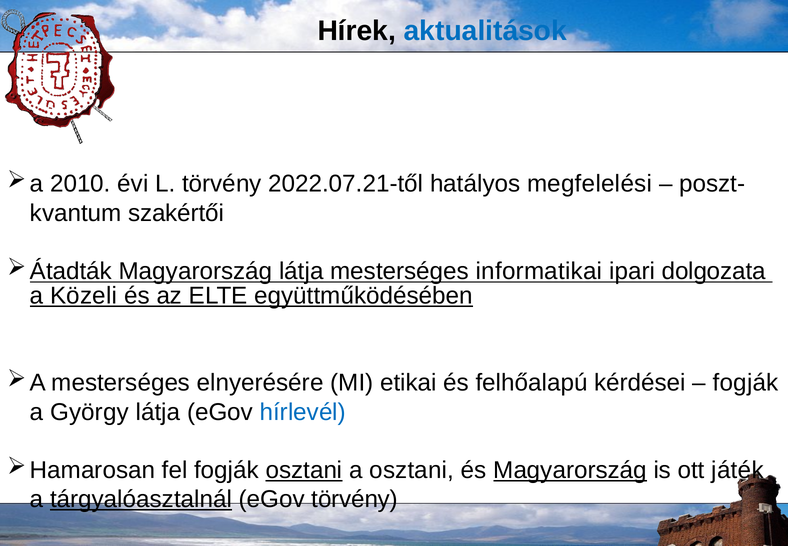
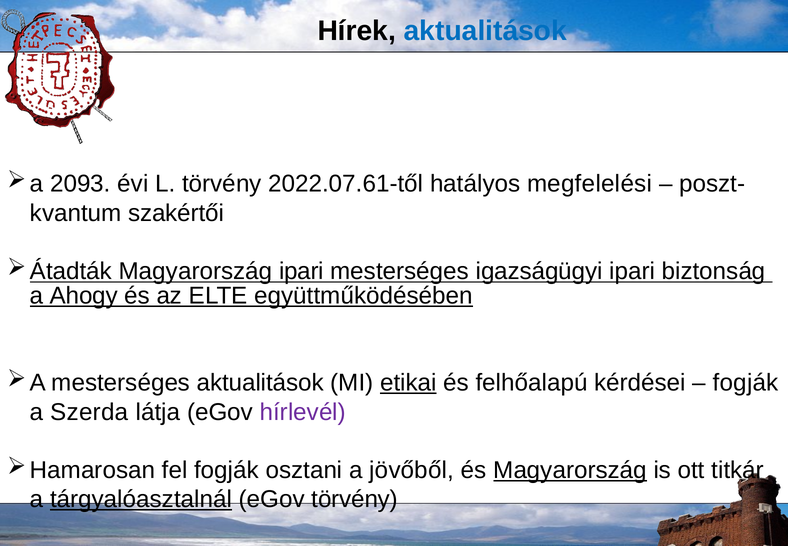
2010: 2010 -> 2093
2022.07.21-től: 2022.07.21-től -> 2022.07.61-től
Magyarország látja: látja -> ipari
informatikai: informatikai -> igazságügyi
dolgozata: dolgozata -> biztonság
Közeli: Közeli -> Ahogy
mesterséges elnyerésére: elnyerésére -> aktualitások
etikai underline: none -> present
György: György -> Szerda
hírlevél colour: blue -> purple
osztani at (304, 470) underline: present -> none
a osztani: osztani -> jövőből
játék: játék -> titkár
